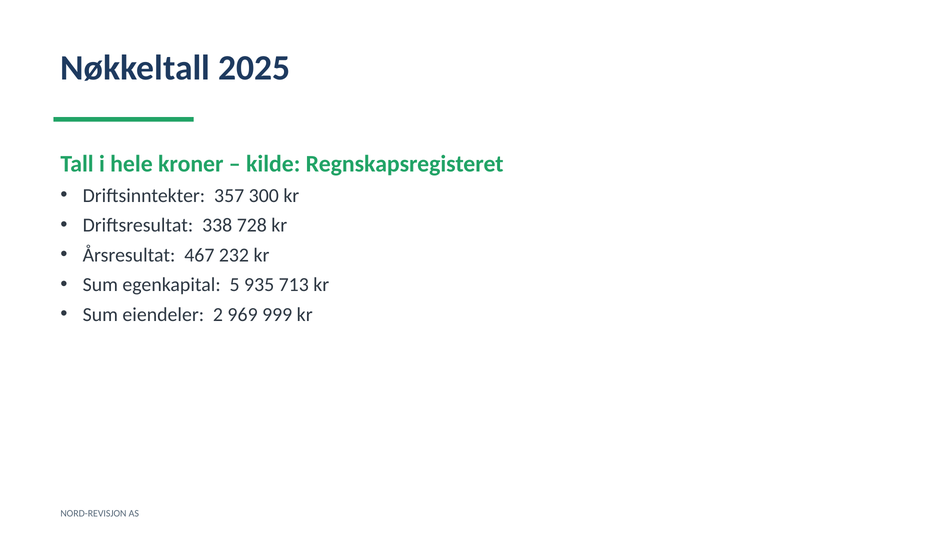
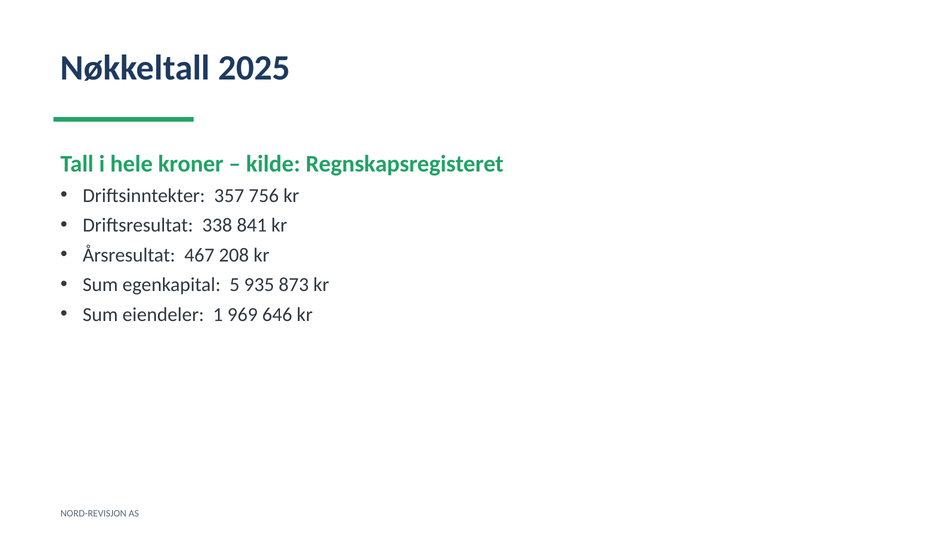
300: 300 -> 756
728: 728 -> 841
232: 232 -> 208
713: 713 -> 873
2: 2 -> 1
999: 999 -> 646
